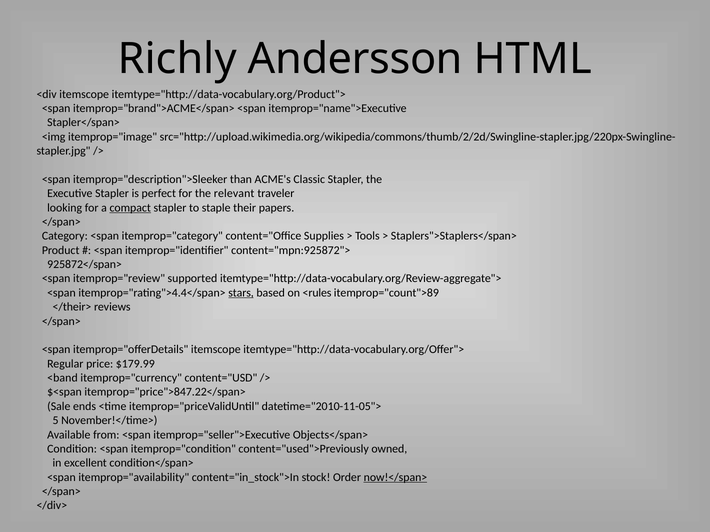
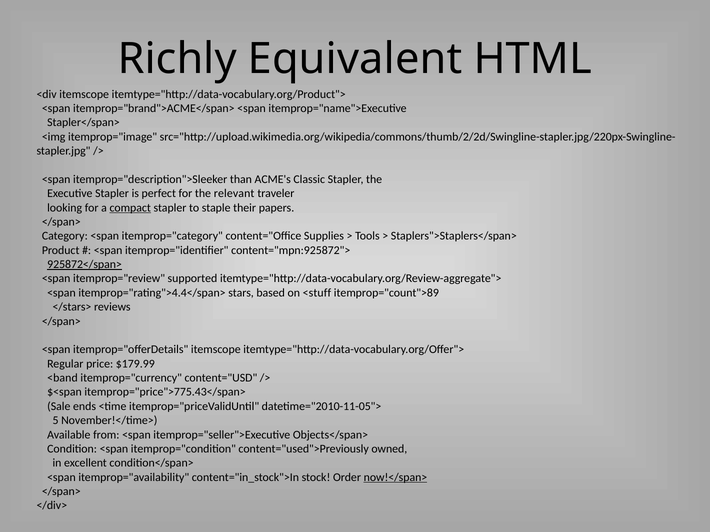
Andersson: Andersson -> Equivalent
925872</span> underline: none -> present
stars underline: present -> none
<rules: <rules -> <stuff
</their>: </their> -> </stars>
itemprop="price">847.22</span>: itemprop="price">847.22</span> -> itemprop="price">775.43</span>
